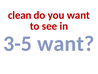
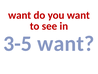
clean at (20, 15): clean -> want
